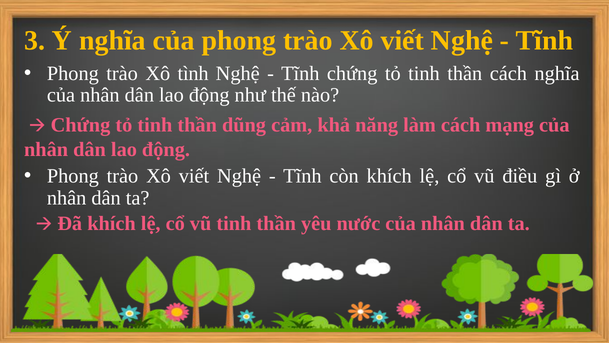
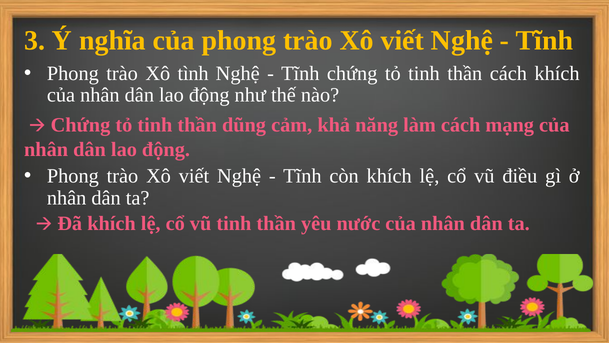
cách nghĩa: nghĩa -> khích
